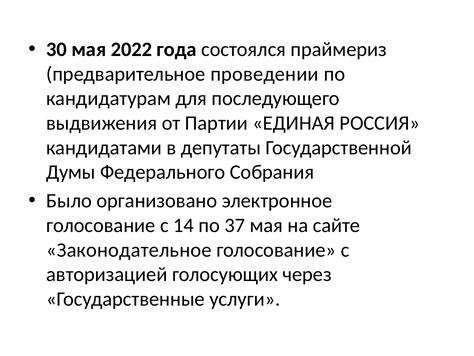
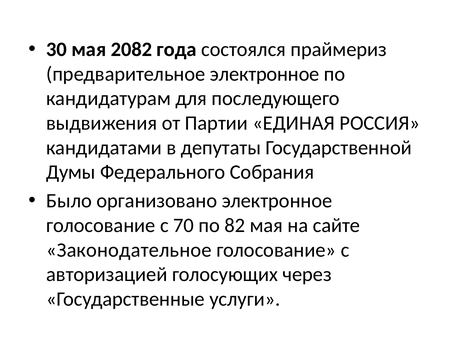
2022: 2022 -> 2082
предварительное проведении: проведении -> электронное
14: 14 -> 70
37: 37 -> 82
